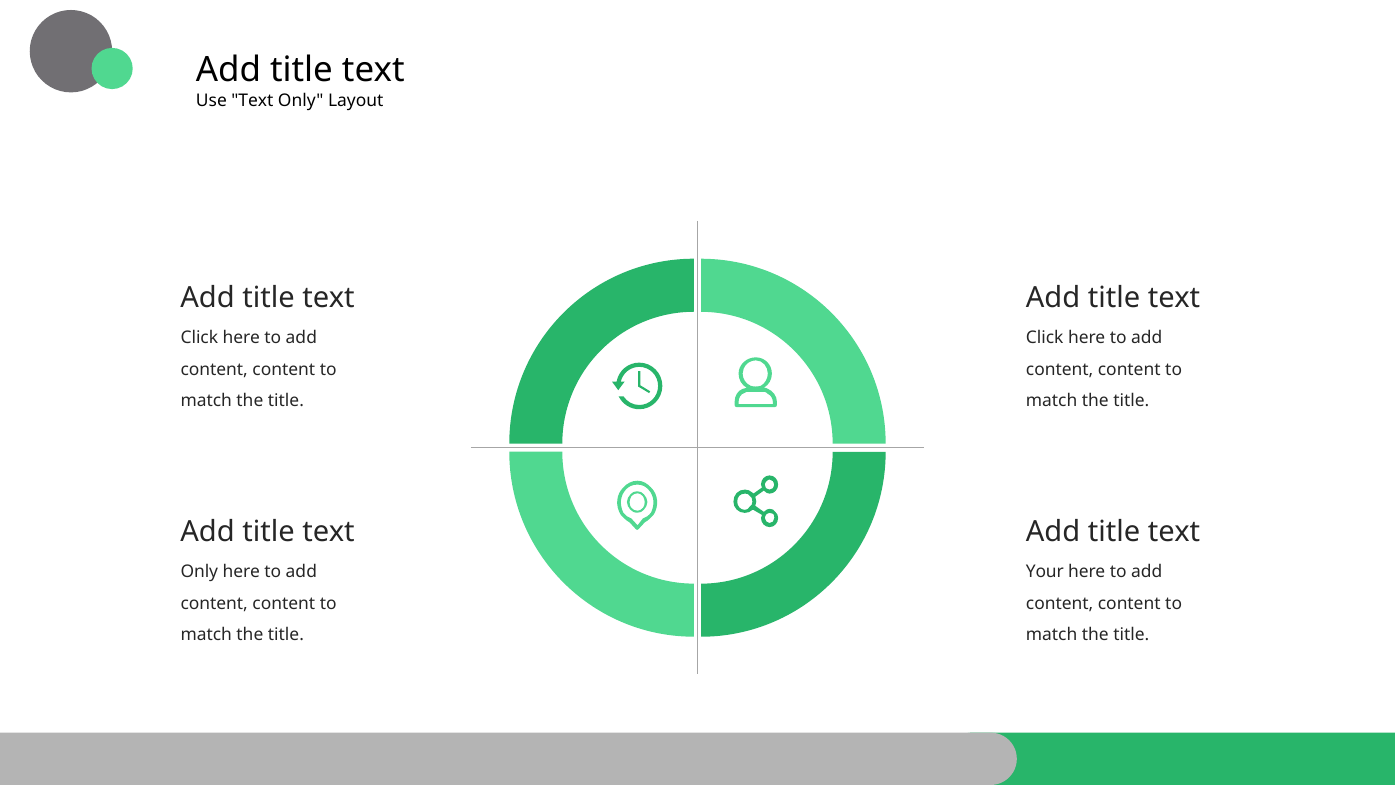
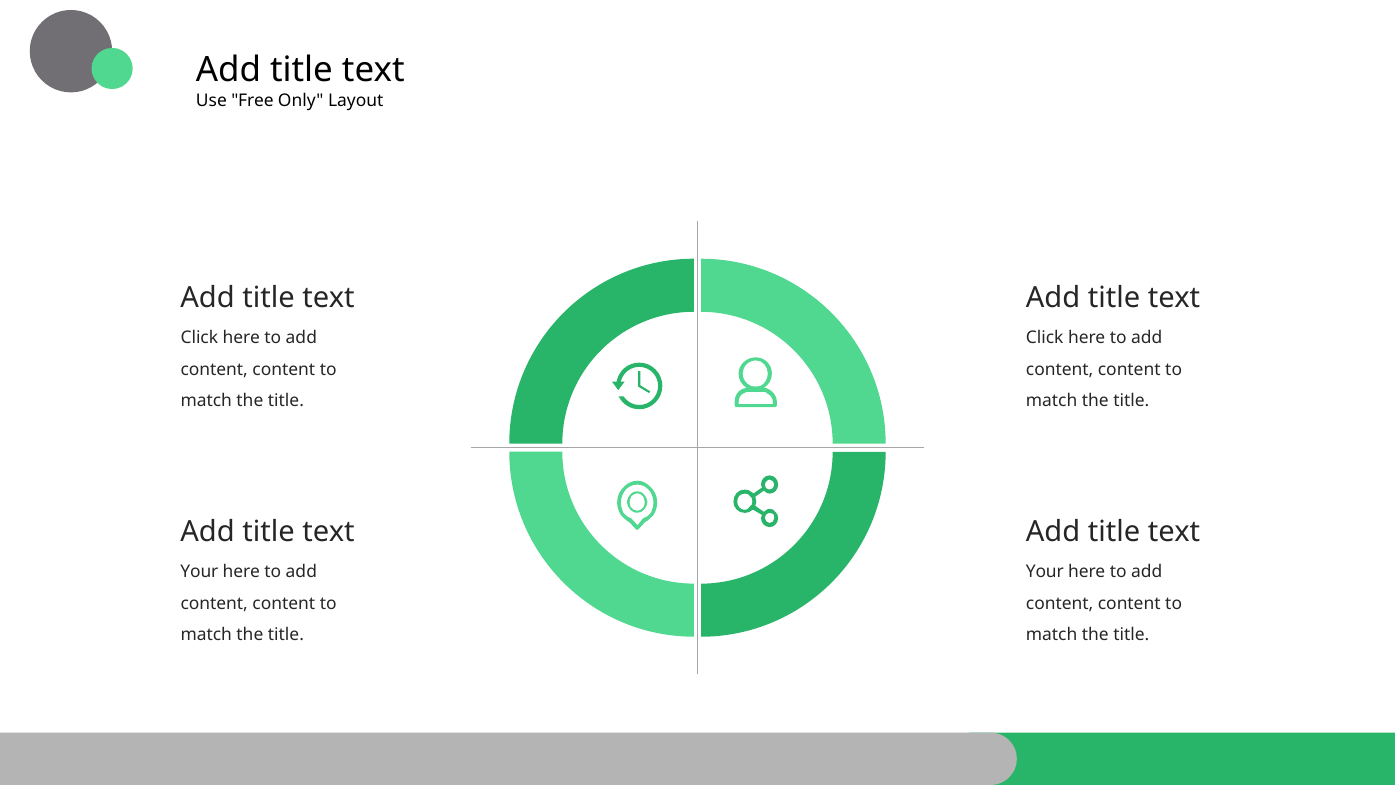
Use Text: Text -> Free
Only at (199, 572): Only -> Your
